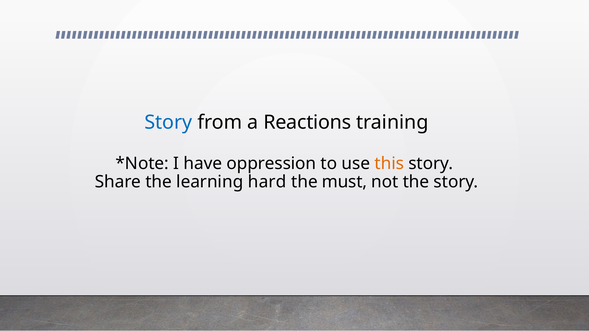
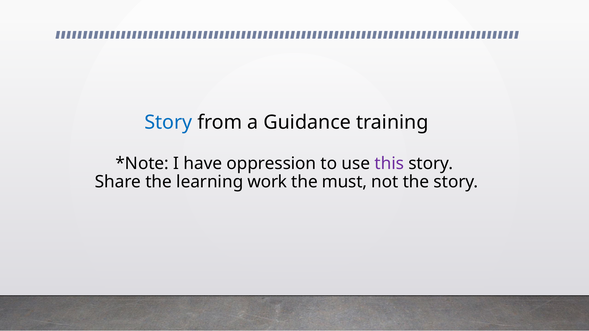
Reactions: Reactions -> Guidance
this colour: orange -> purple
hard: hard -> work
